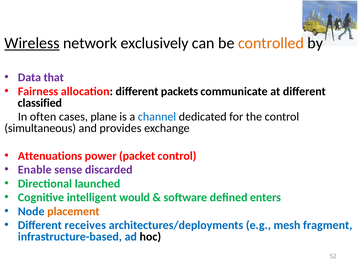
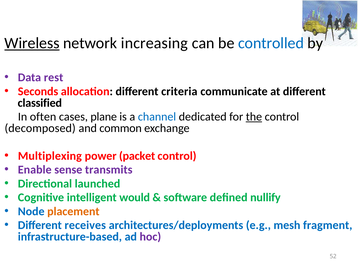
exclusively: exclusively -> increasing
controlled colour: orange -> blue
that: that -> rest
Fairness: Fairness -> Seconds
packets: packets -> criteria
the underline: none -> present
simultaneous: simultaneous -> decomposed
provides: provides -> common
Attenuations: Attenuations -> Multiplexing
discarded: discarded -> transmits
enters: enters -> nullify
hoc colour: black -> purple
